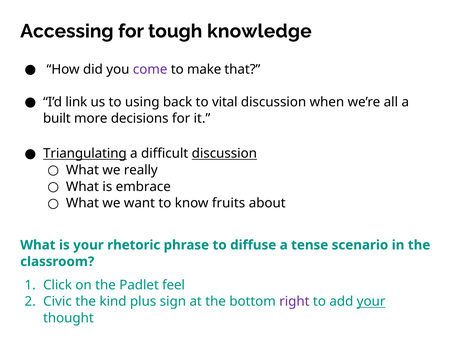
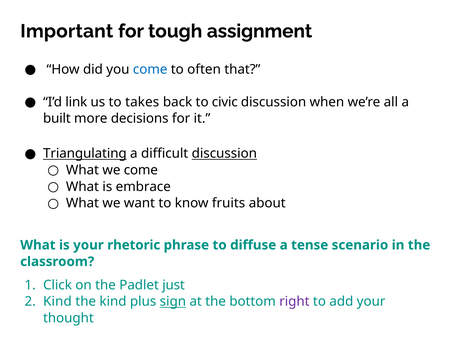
Accessing: Accessing -> Important
knowledge: knowledge -> assignment
come at (150, 70) colour: purple -> blue
make: make -> often
using: using -> takes
vital: vital -> civic
we really: really -> come
feel: feel -> just
Civic at (57, 302): Civic -> Kind
sign underline: none -> present
your at (371, 302) underline: present -> none
